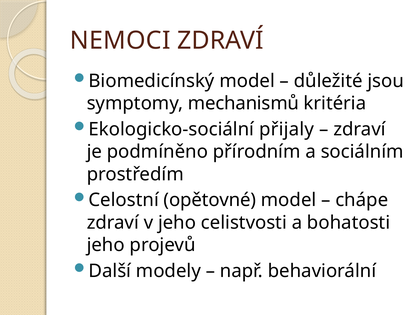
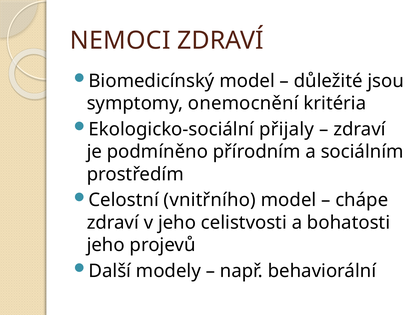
mechanismů: mechanismů -> onemocnění
opětovné: opětovné -> vnitřního
